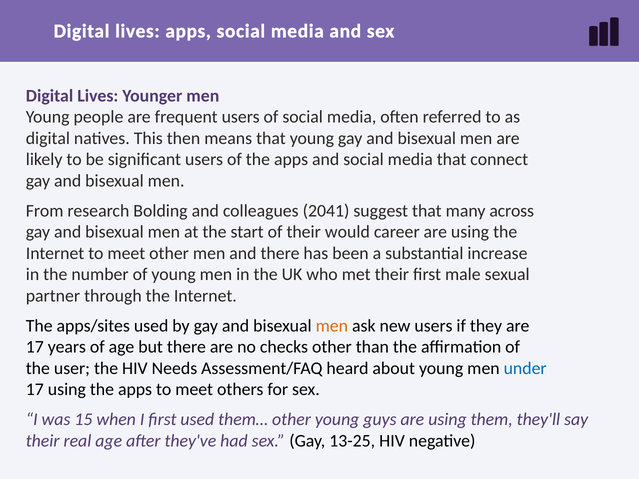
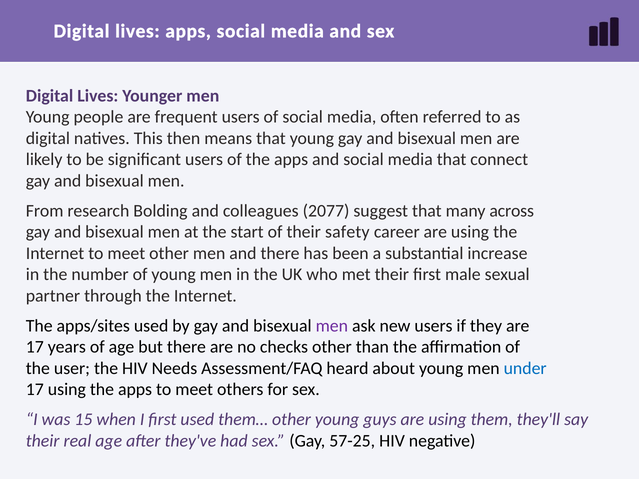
2041: 2041 -> 2077
would: would -> safety
men at (332, 326) colour: orange -> purple
13-25: 13-25 -> 57-25
